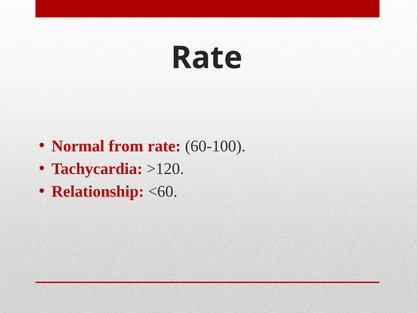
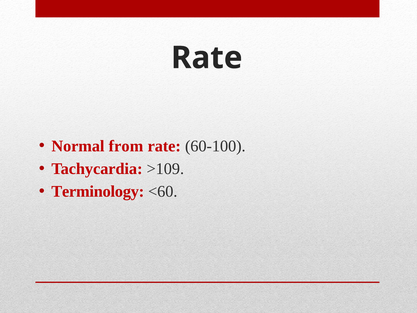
>120: >120 -> >109
Relationship: Relationship -> Terminology
